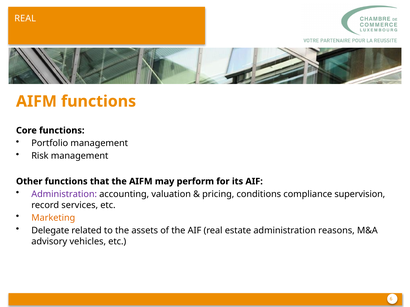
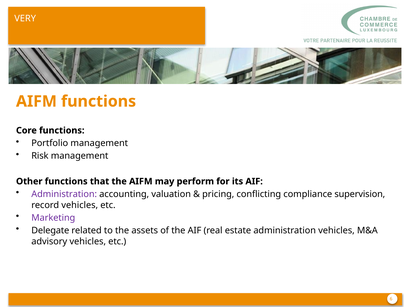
REAL at (25, 18): REAL -> VERY
conditions: conditions -> conflicting
record services: services -> vehicles
Marketing colour: orange -> purple
administration reasons: reasons -> vehicles
